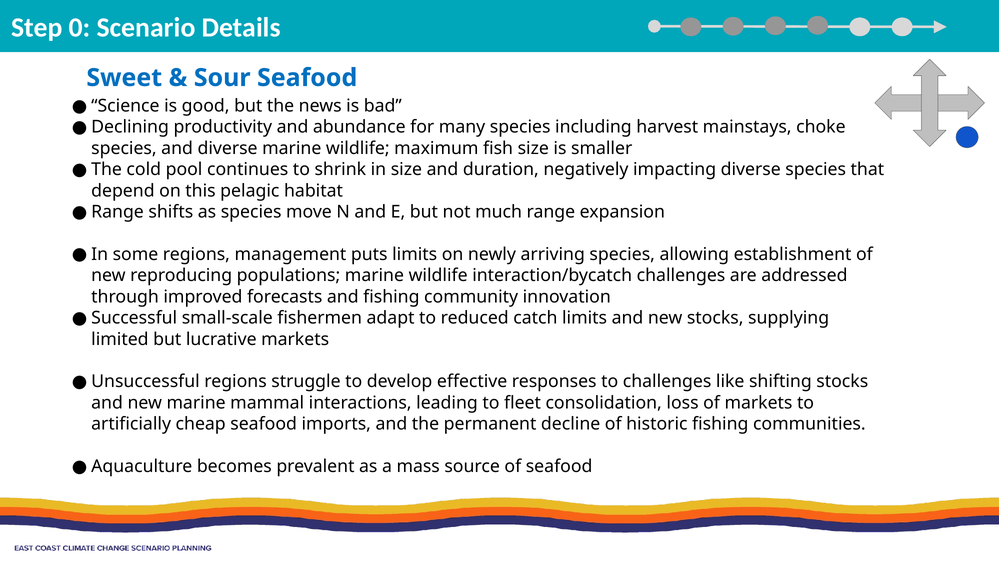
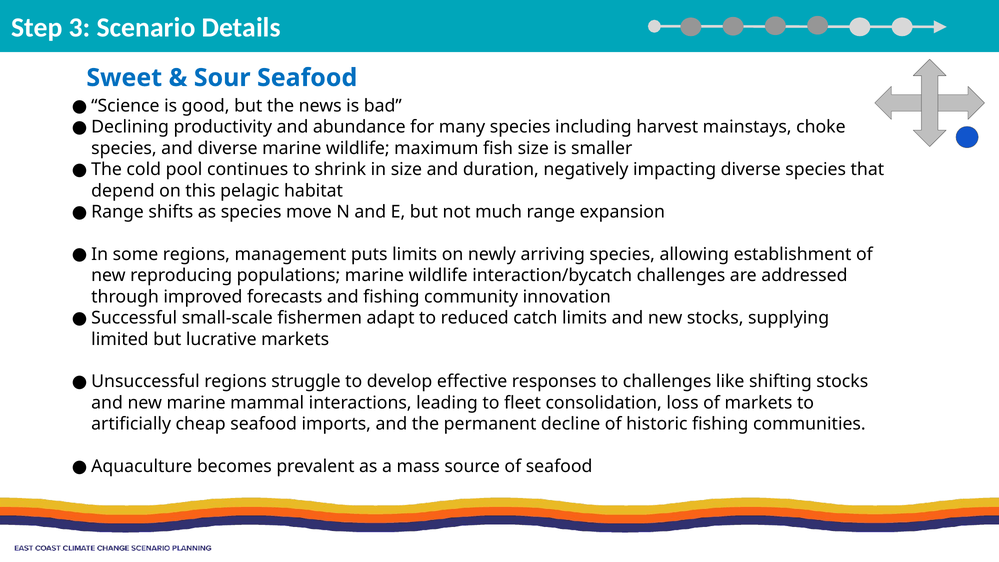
0: 0 -> 3
